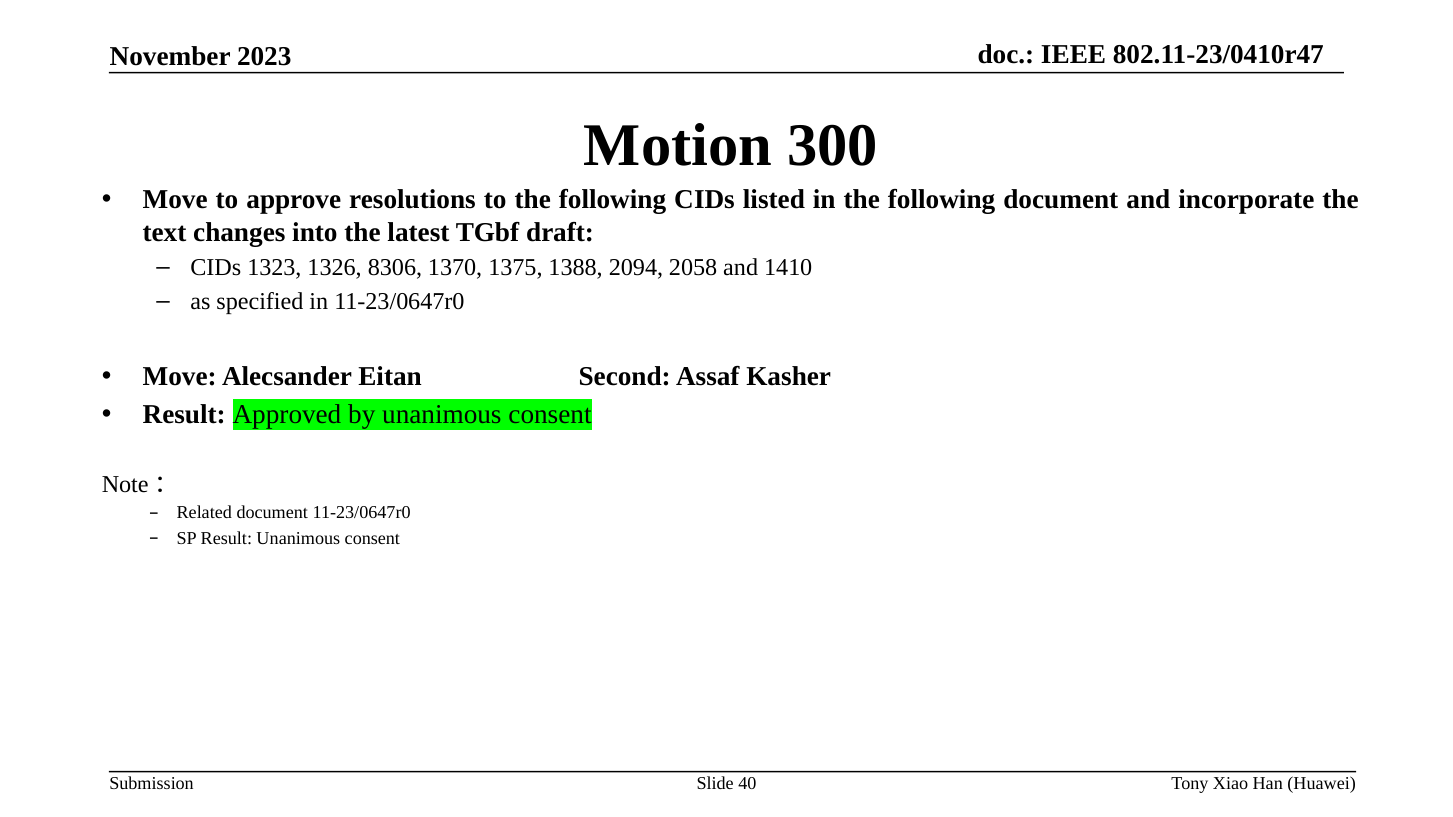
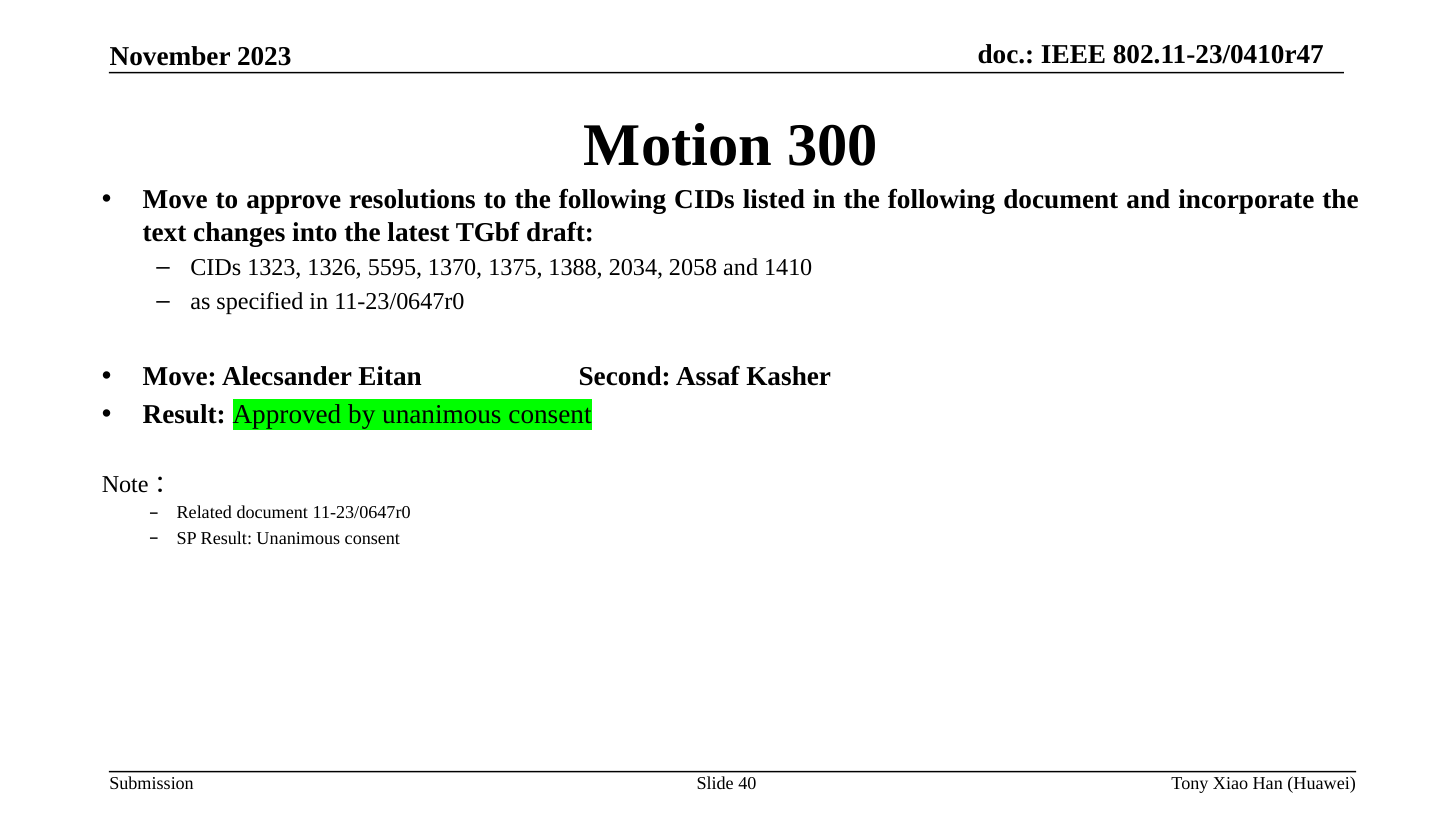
8306: 8306 -> 5595
2094: 2094 -> 2034
